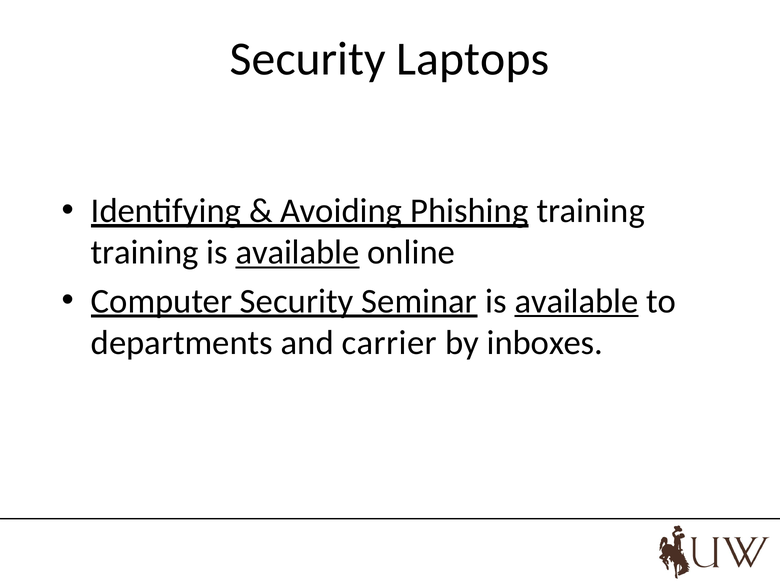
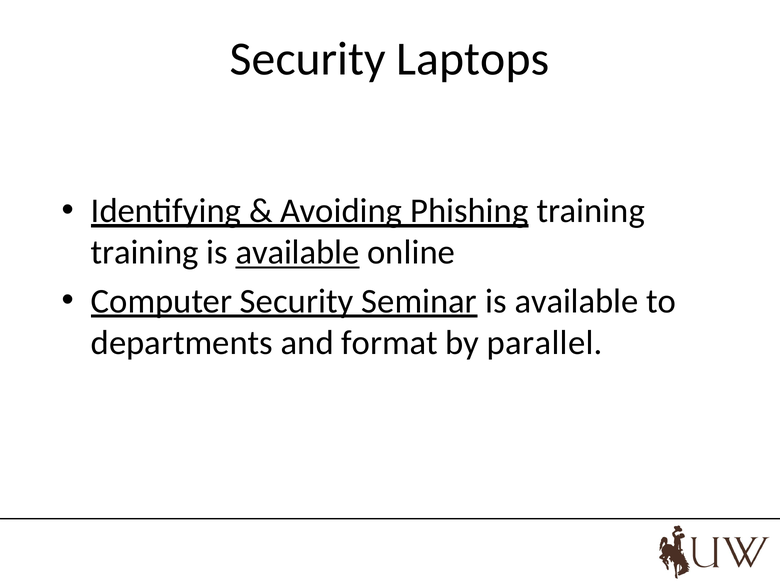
available at (577, 301) underline: present -> none
carrier: carrier -> format
inboxes: inboxes -> parallel
